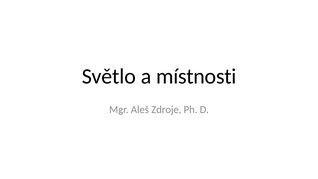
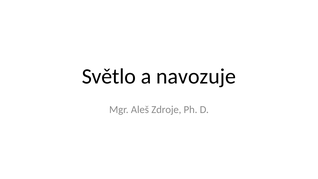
místnosti: místnosti -> navozuje
